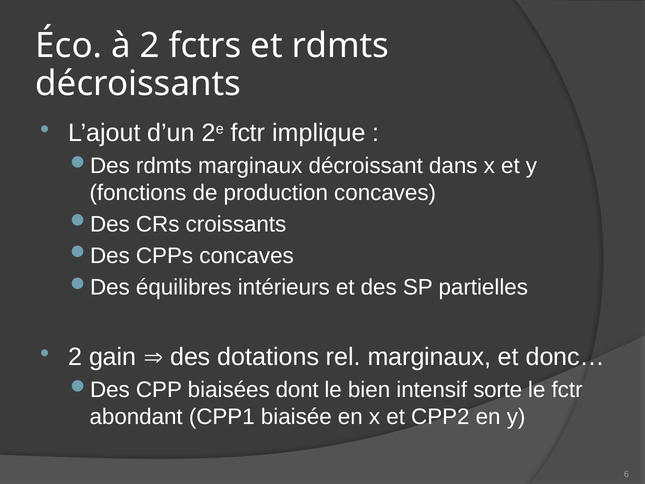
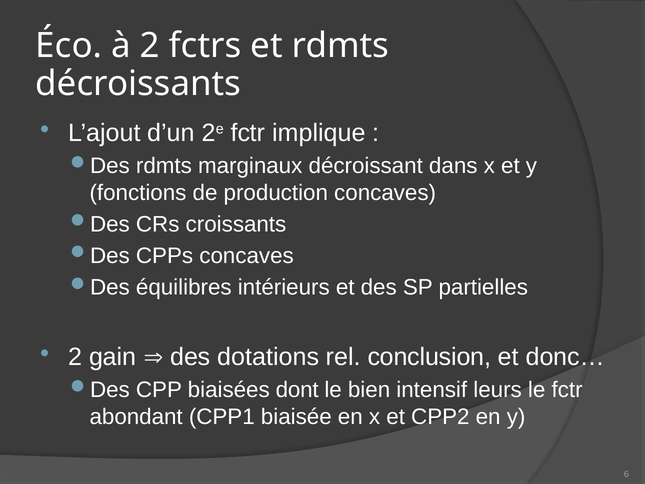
rel marginaux: marginaux -> conclusion
sorte: sorte -> leurs
